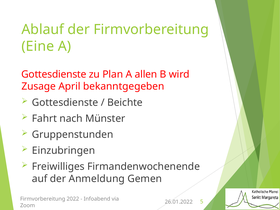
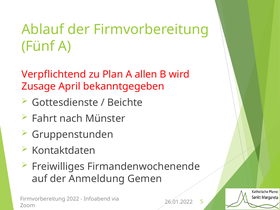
Eine: Eine -> Fünf
Gottesdienste at (54, 74): Gottesdienste -> Verpflichtend
Einzubringen: Einzubringen -> Kontaktdaten
